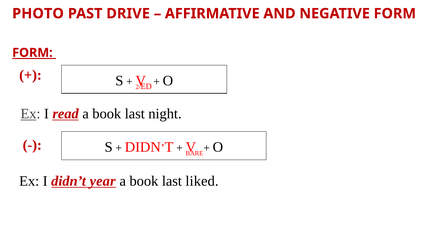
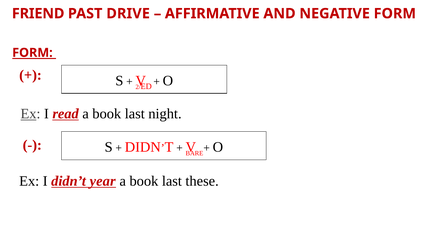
PHOTO: PHOTO -> FRIEND
liked: liked -> these
